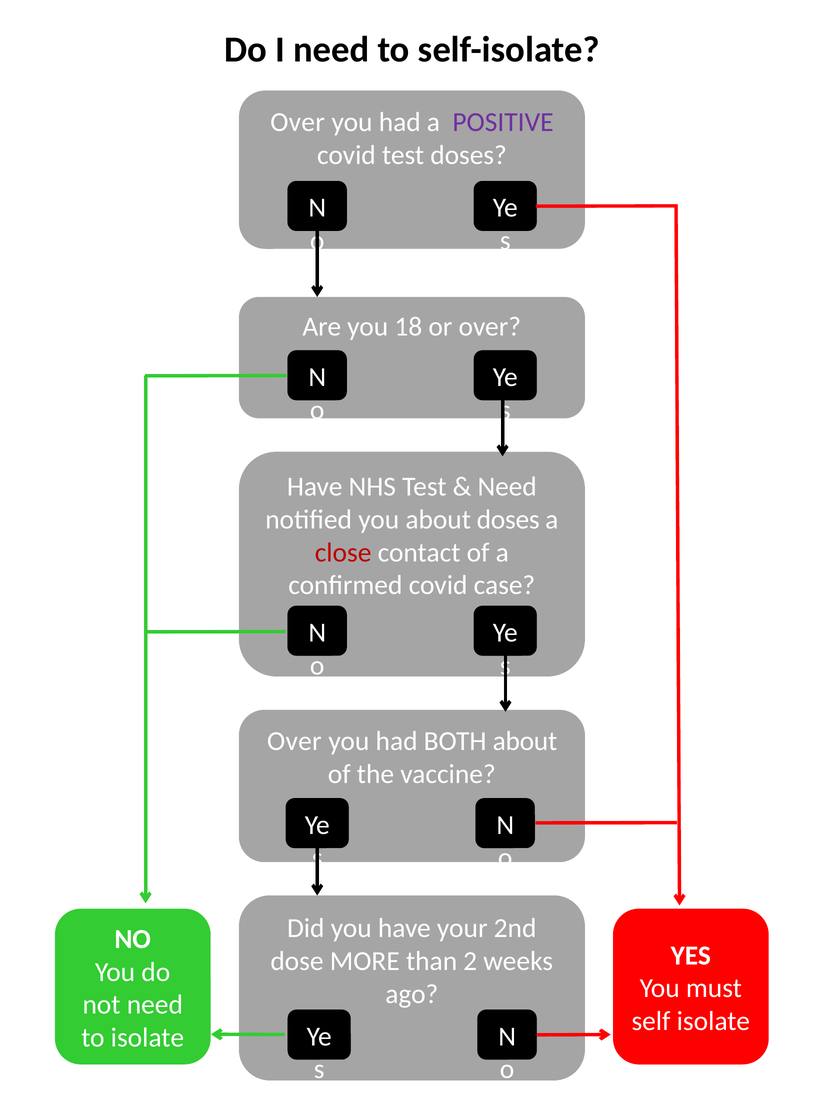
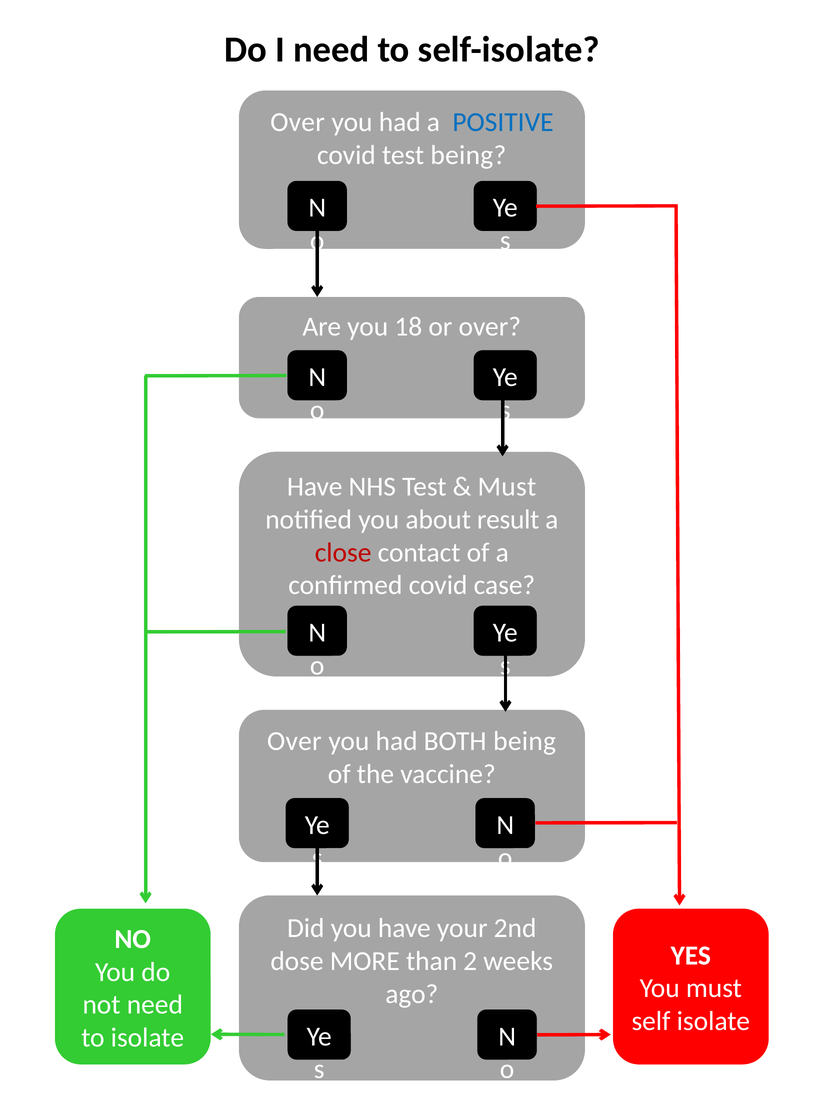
POSITIVE colour: purple -> blue
test doses: doses -> being
Need at (507, 486): Need -> Must
about doses: doses -> result
BOTH about: about -> being
